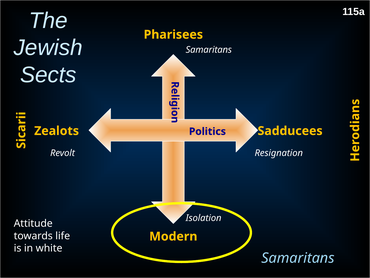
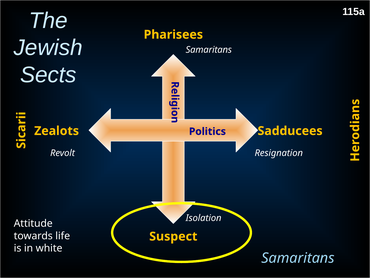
Modern: Modern -> Suspect
